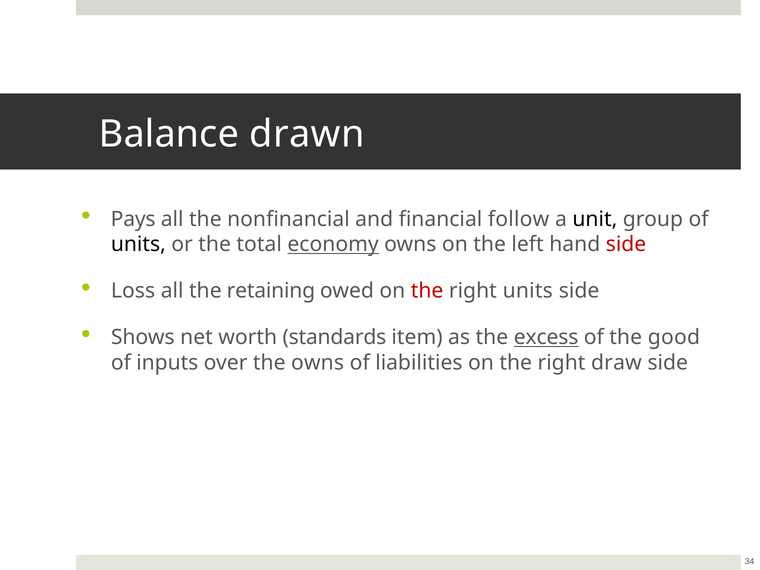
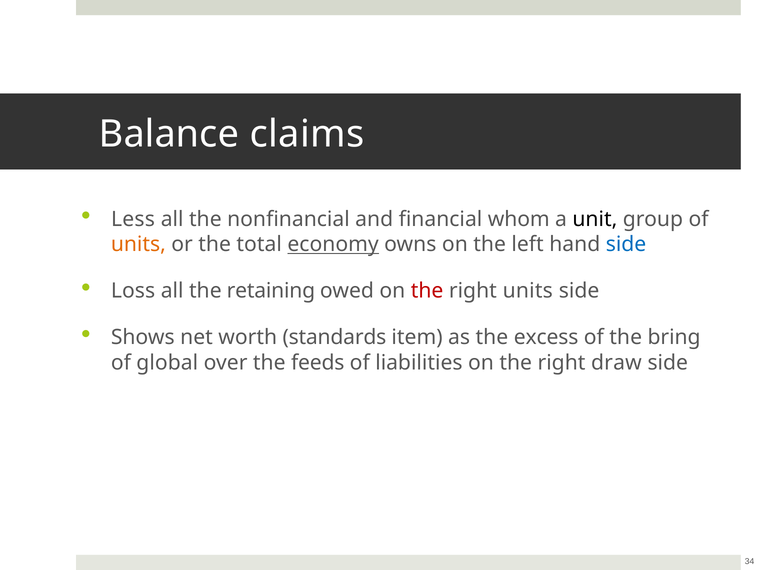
drawn: drawn -> claims
Pays: Pays -> Less
follow: follow -> whom
units at (138, 245) colour: black -> orange
side at (626, 245) colour: red -> blue
excess underline: present -> none
good: good -> bring
inputs: inputs -> global
the owns: owns -> feeds
